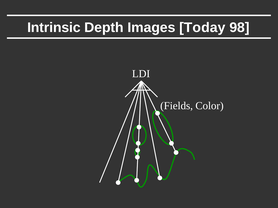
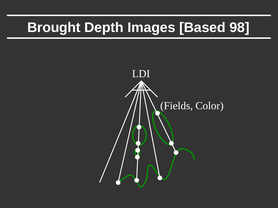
Intrinsic: Intrinsic -> Brought
Today: Today -> Based
